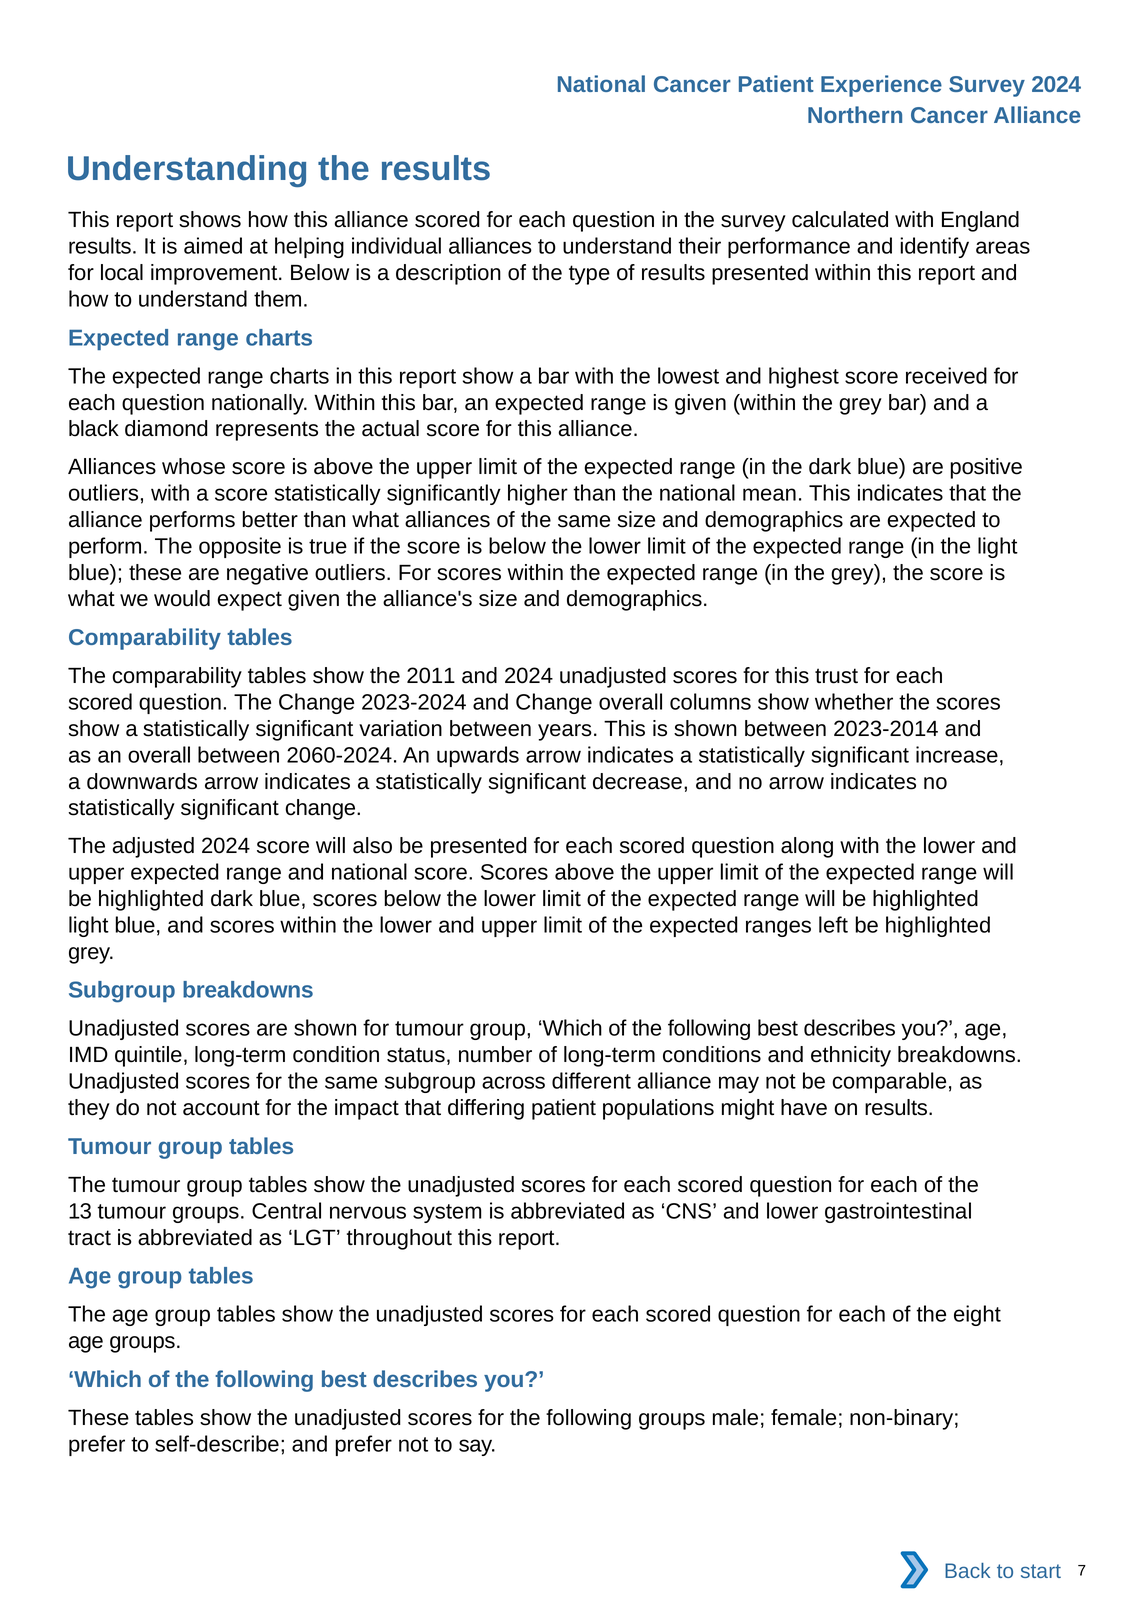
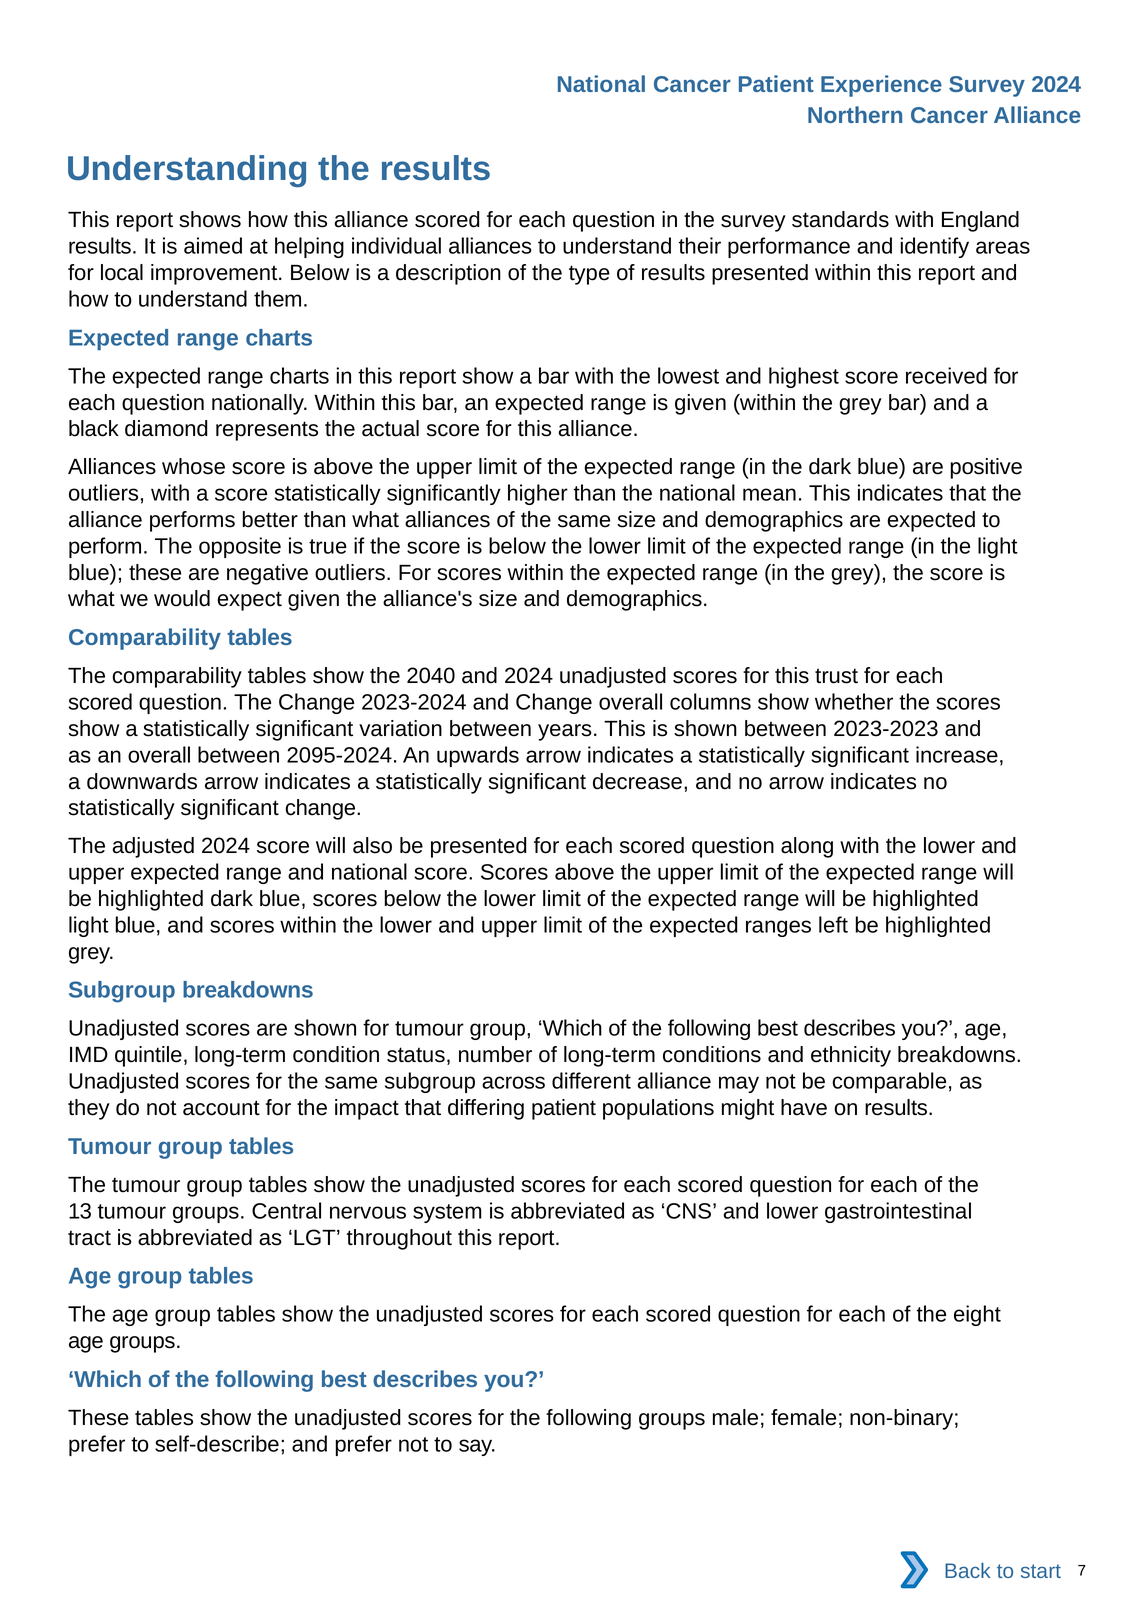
calculated: calculated -> standards
2011: 2011 -> 2040
2023-2014: 2023-2014 -> 2023-2023
2060-2024: 2060-2024 -> 2095-2024
